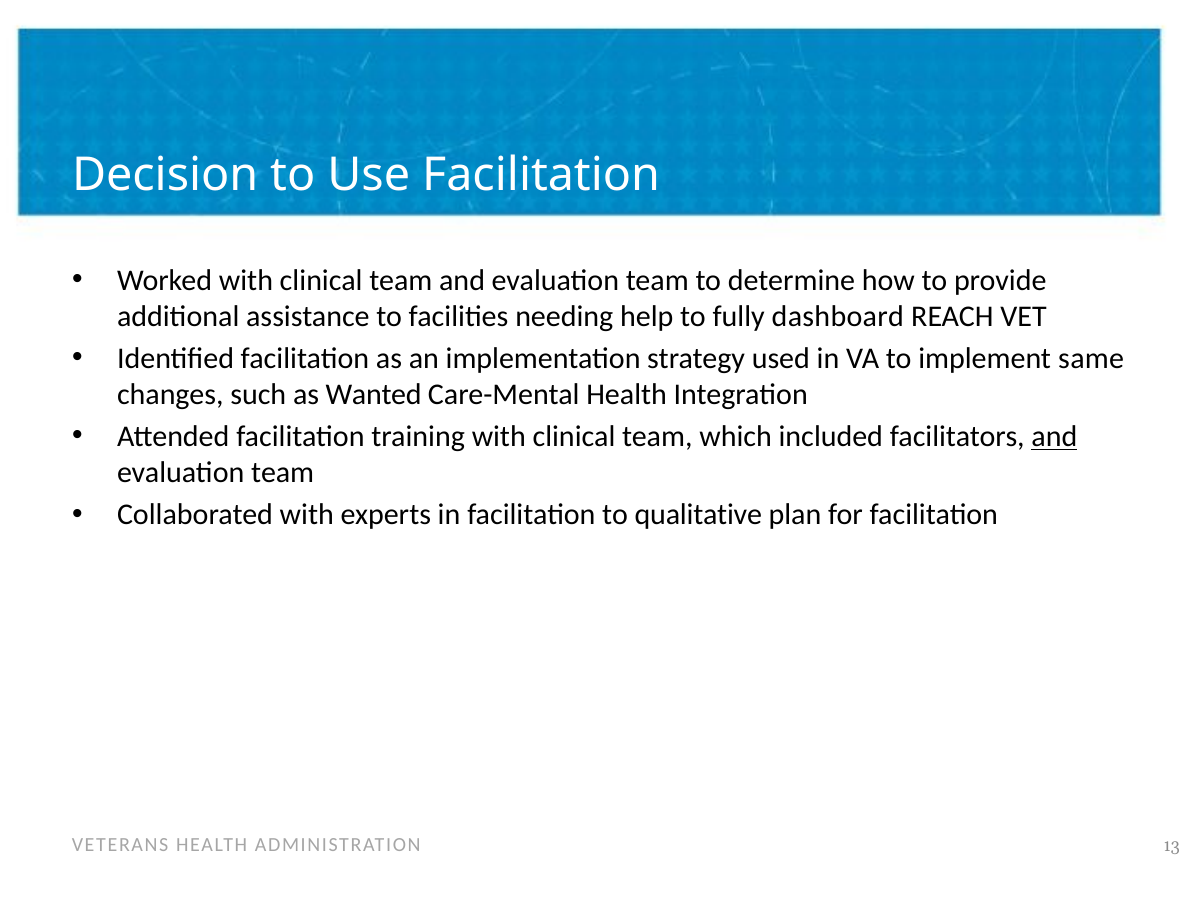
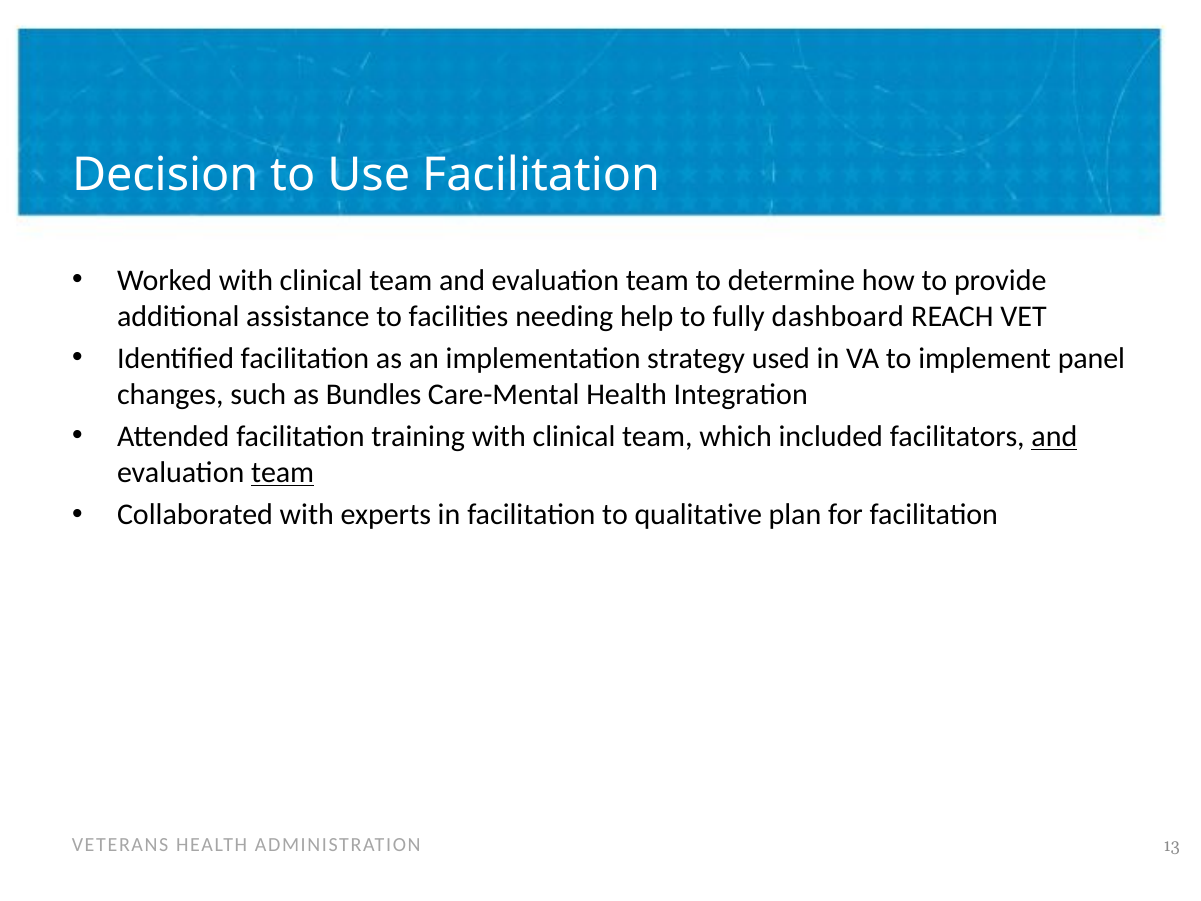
same: same -> panel
Wanted: Wanted -> Bundles
team at (283, 473) underline: none -> present
